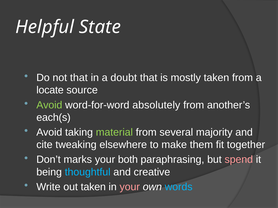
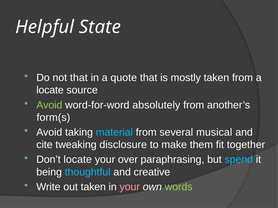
doubt: doubt -> quote
each(s: each(s -> form(s
material colour: light green -> light blue
majority: majority -> musical
elsewhere: elsewhere -> disclosure
Don’t marks: marks -> locate
both: both -> over
spend colour: pink -> light blue
words colour: light blue -> light green
